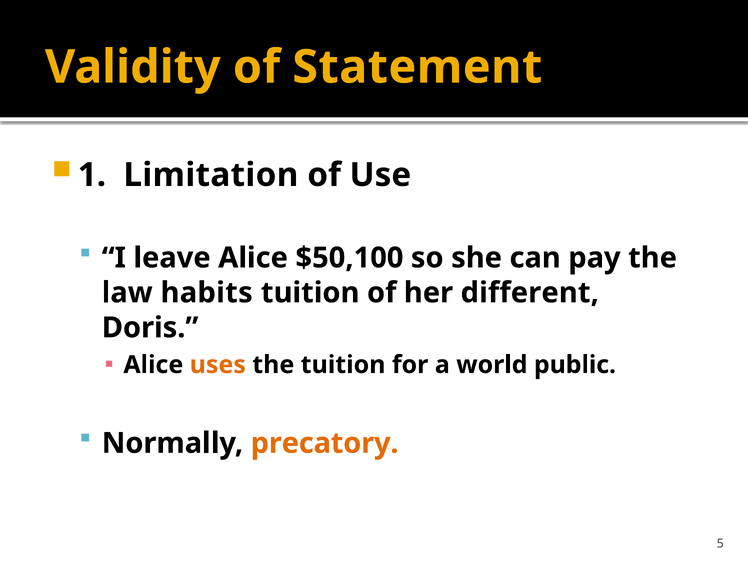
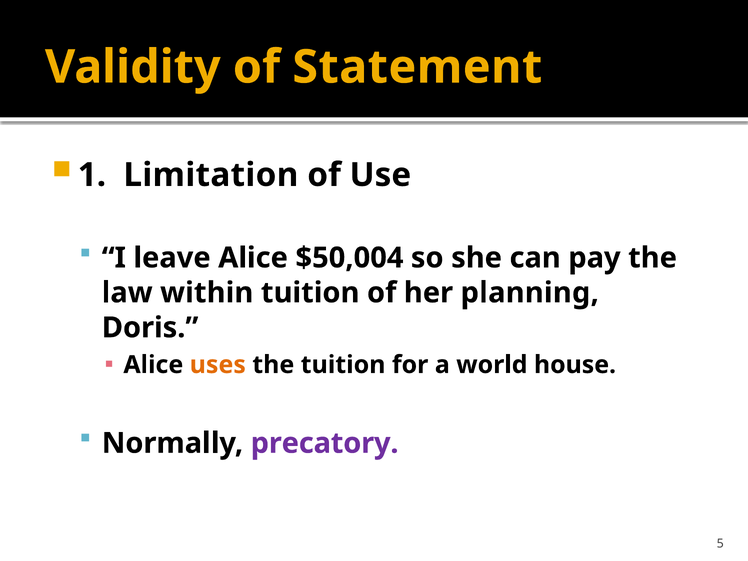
$50,100: $50,100 -> $50,004
habits: habits -> within
different: different -> planning
public: public -> house
precatory colour: orange -> purple
